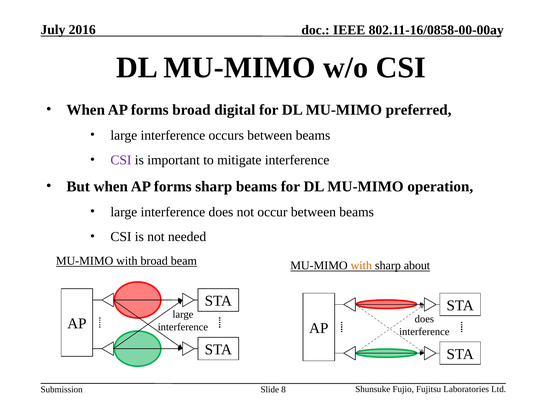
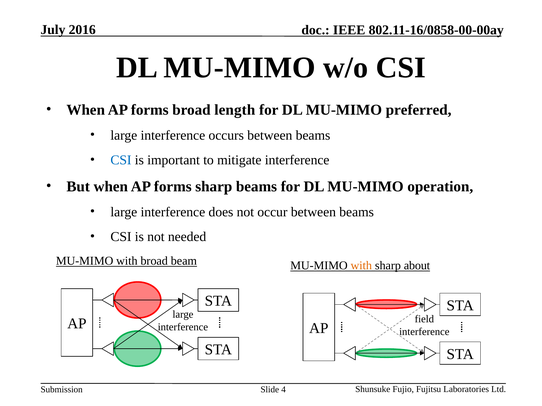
digital: digital -> length
CSI at (121, 160) colour: purple -> blue
does at (424, 319): does -> field
8: 8 -> 4
